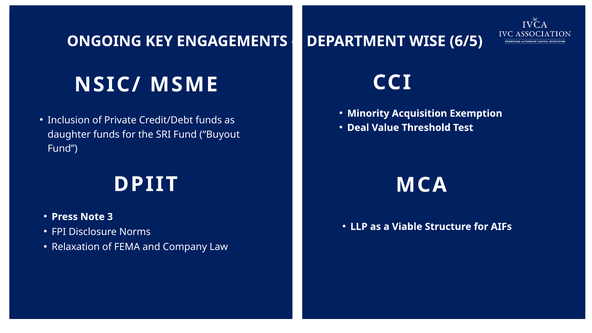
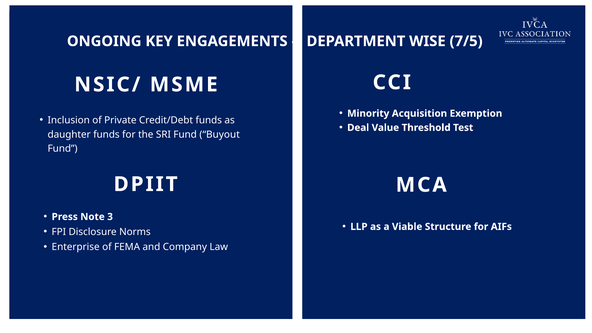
6/5: 6/5 -> 7/5
Relaxation: Relaxation -> Enterprise
